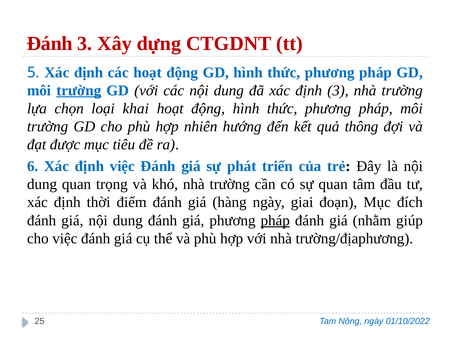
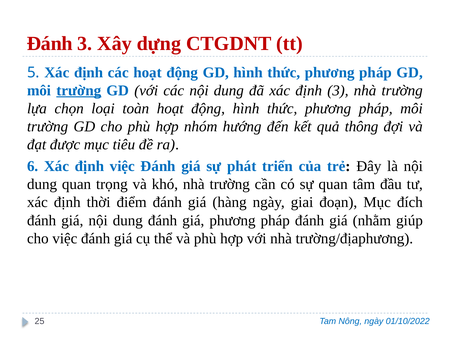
khai: khai -> toàn
nhiên: nhiên -> nhóm
pháp at (275, 220) underline: present -> none
